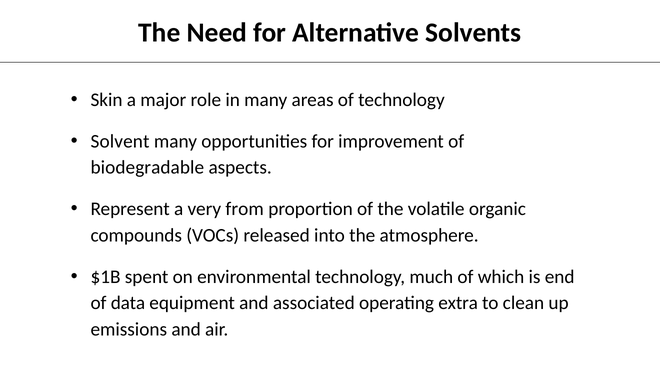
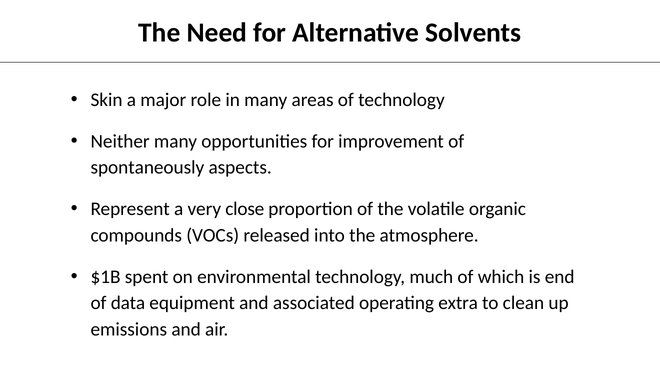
Solvent: Solvent -> Neither
biodegradable: biodegradable -> spontaneously
from: from -> close
